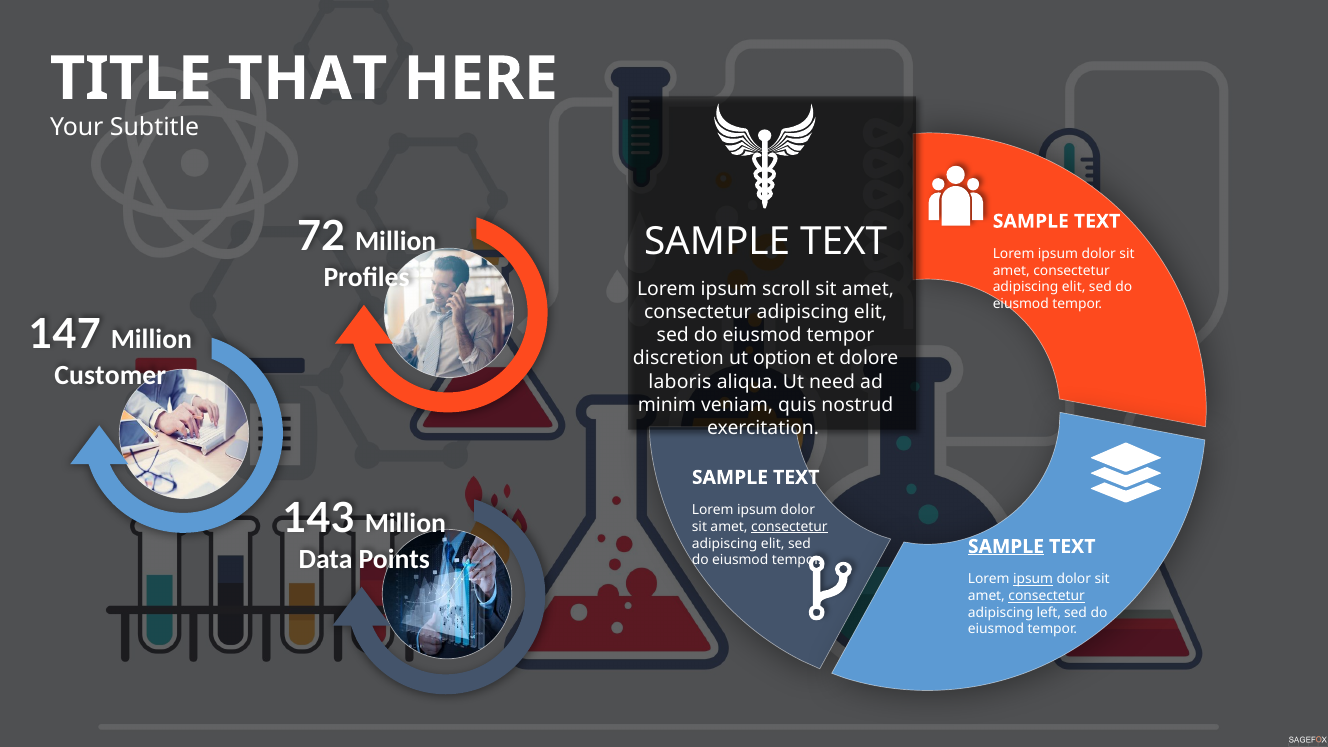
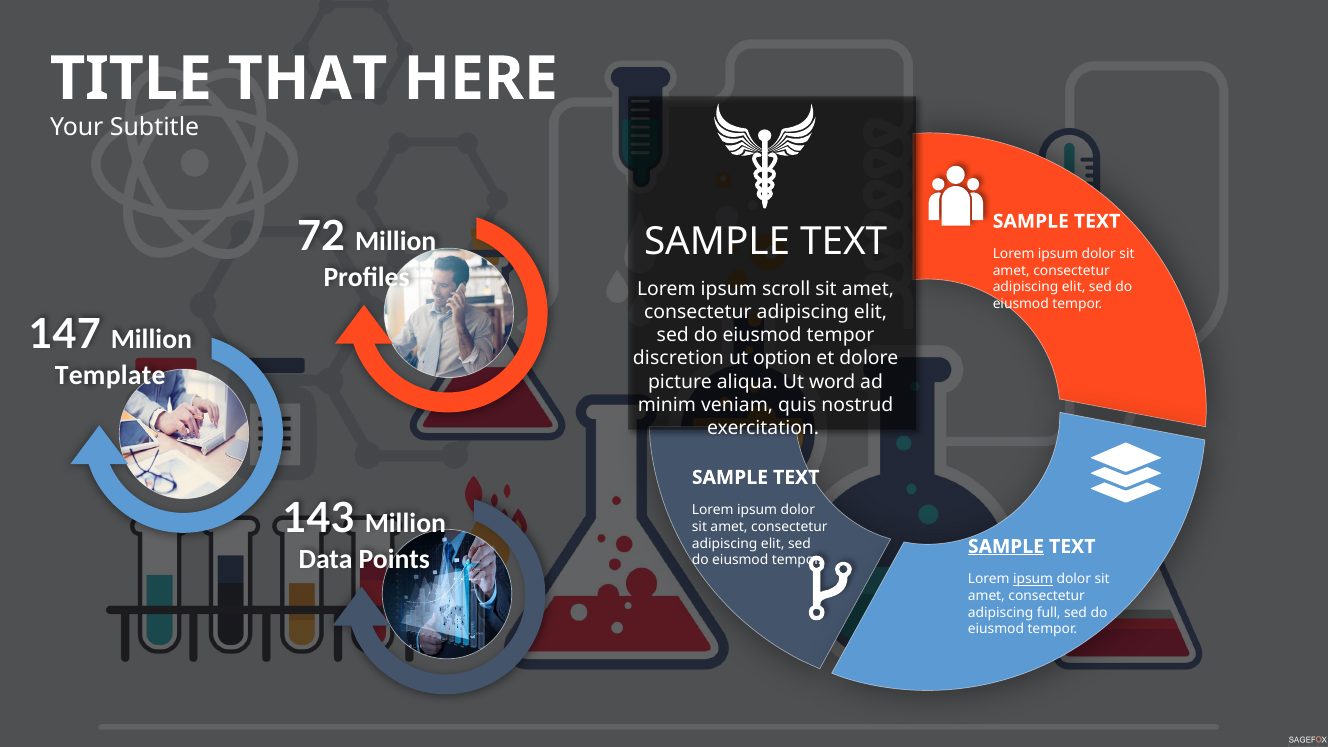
Customer: Customer -> Template
laboris: laboris -> picture
need: need -> word
consectetur at (789, 527) underline: present -> none
consectetur at (1047, 596) underline: present -> none
left: left -> full
